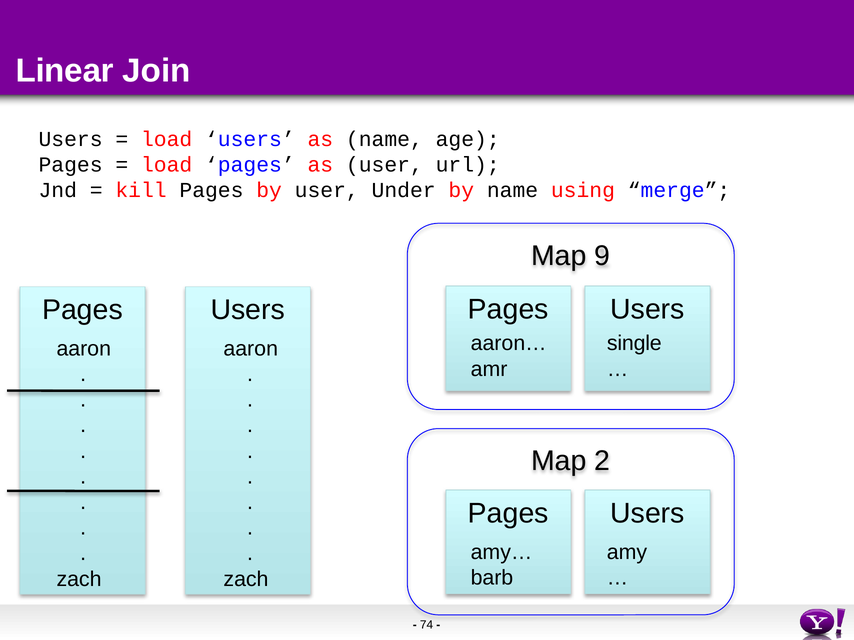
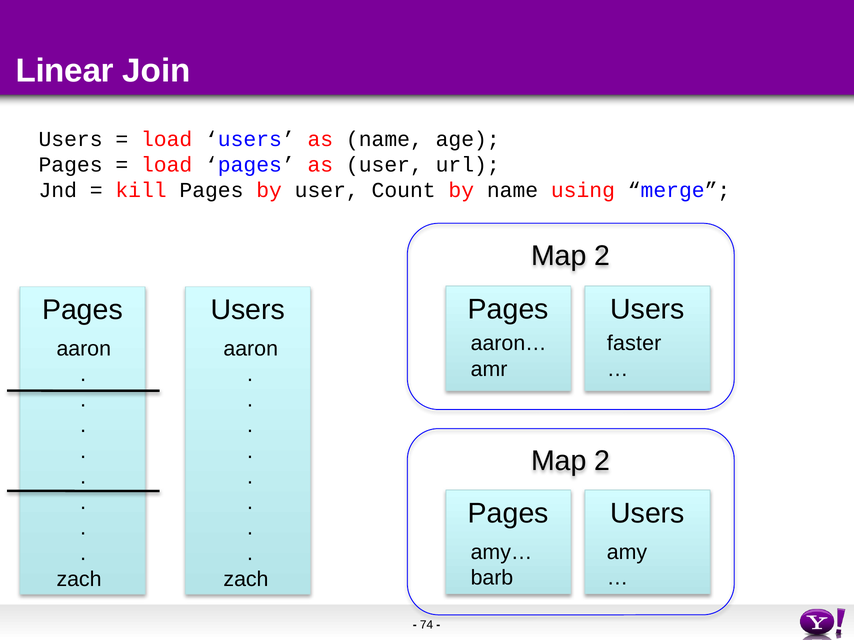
Under: Under -> Count
9 at (602, 256): 9 -> 2
single: single -> faster
